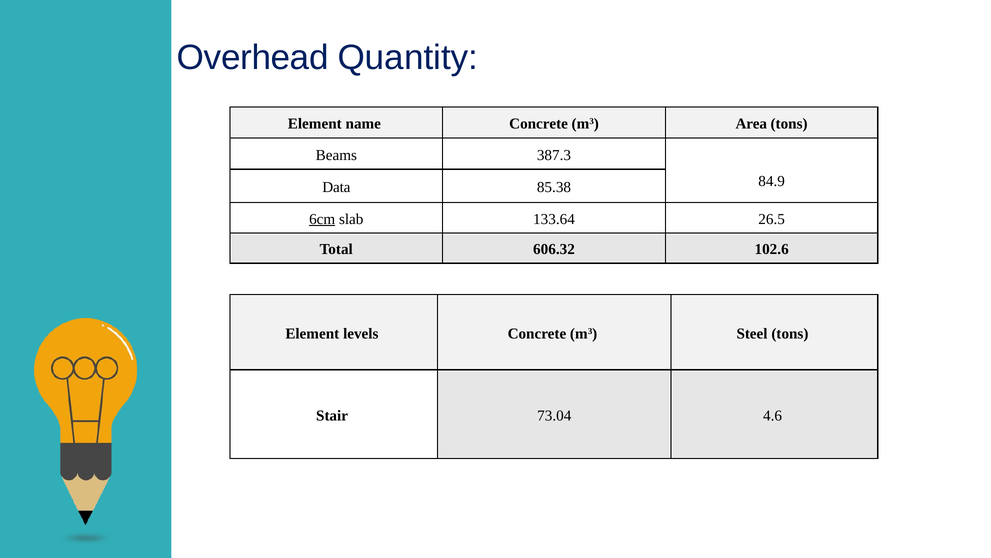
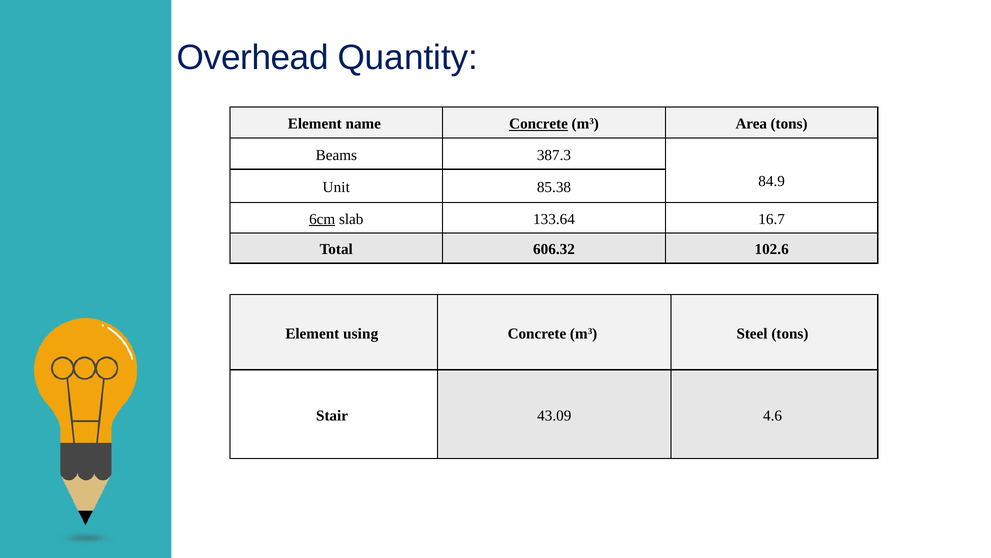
Concrete at (539, 124) underline: none -> present
Data: Data -> Unit
26.5: 26.5 -> 16.7
levels: levels -> using
73.04: 73.04 -> 43.09
